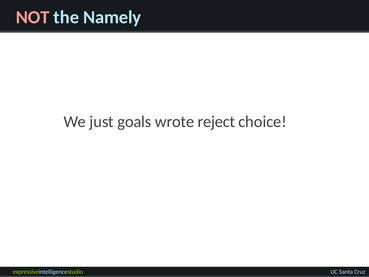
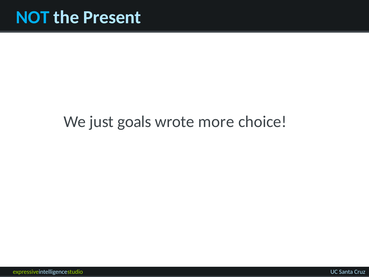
NOT colour: pink -> light blue
Namely: Namely -> Present
reject: reject -> more
